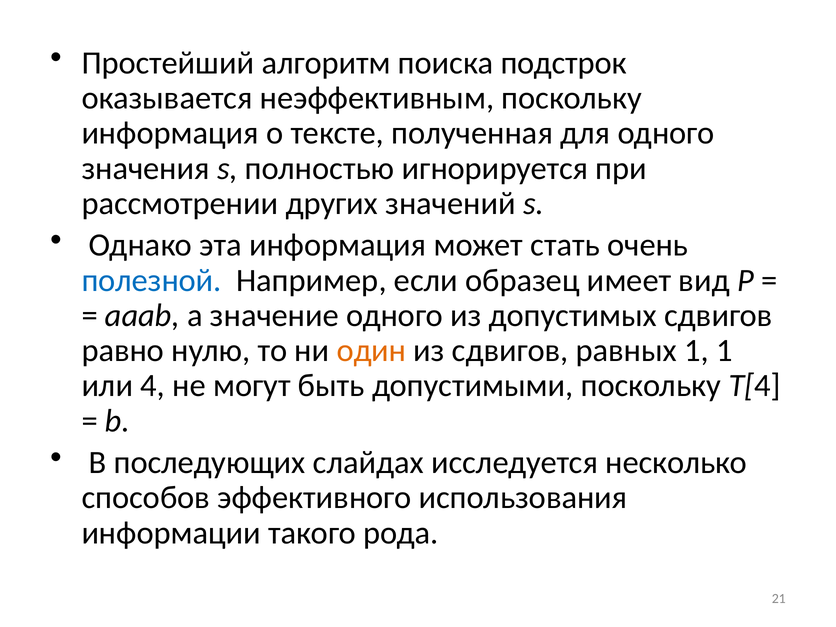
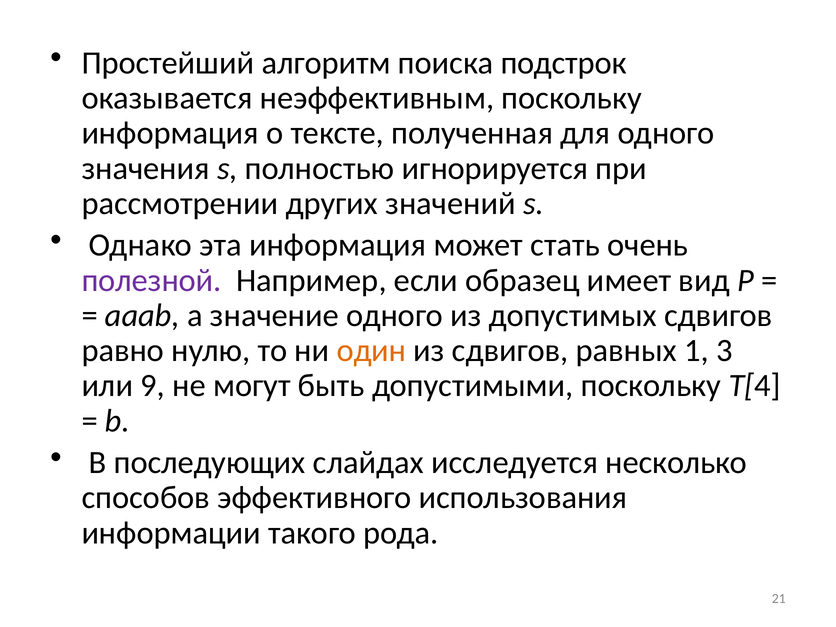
полезной colour: blue -> purple
1 1: 1 -> 3
4: 4 -> 9
